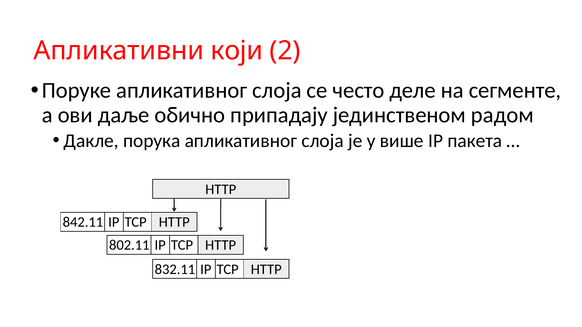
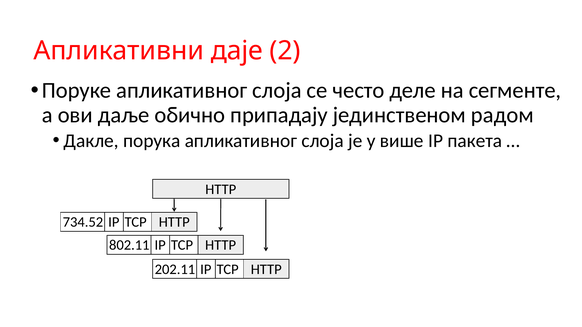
који: који -> даје
842.11: 842.11 -> 734.52
832.11: 832.11 -> 202.11
